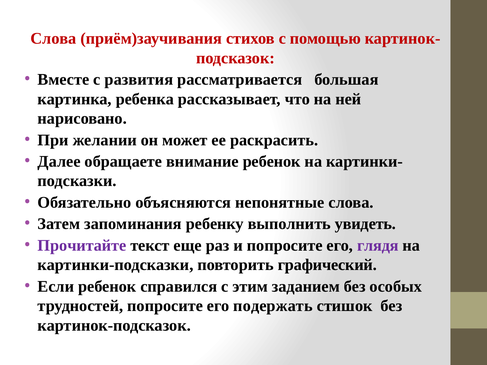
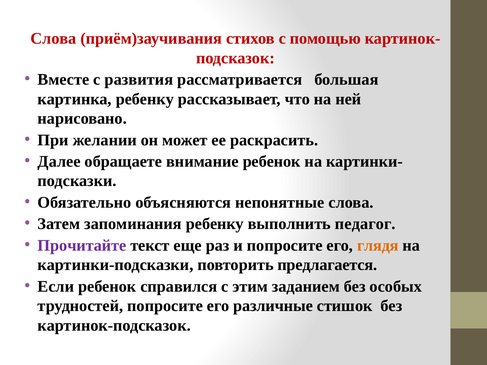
картинка ребенка: ребенка -> ребенку
увидеть: увидеть -> педагог
глядя colour: purple -> orange
графический: графический -> предлагается
подержать: подержать -> различные
